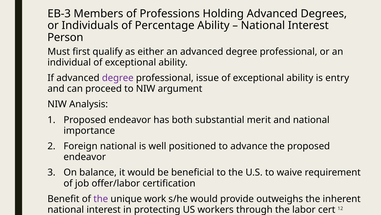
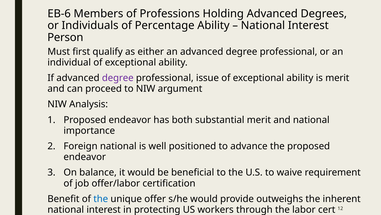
EB-3: EB-3 -> EB-6
is entry: entry -> merit
the at (101, 198) colour: purple -> blue
work: work -> offer
